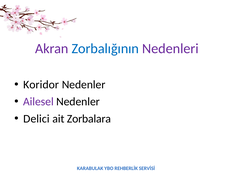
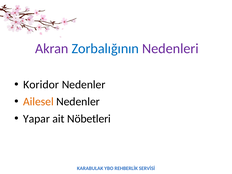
Ailesel colour: purple -> orange
Delici: Delici -> Yapar
Zorbalara: Zorbalara -> Nöbetleri
